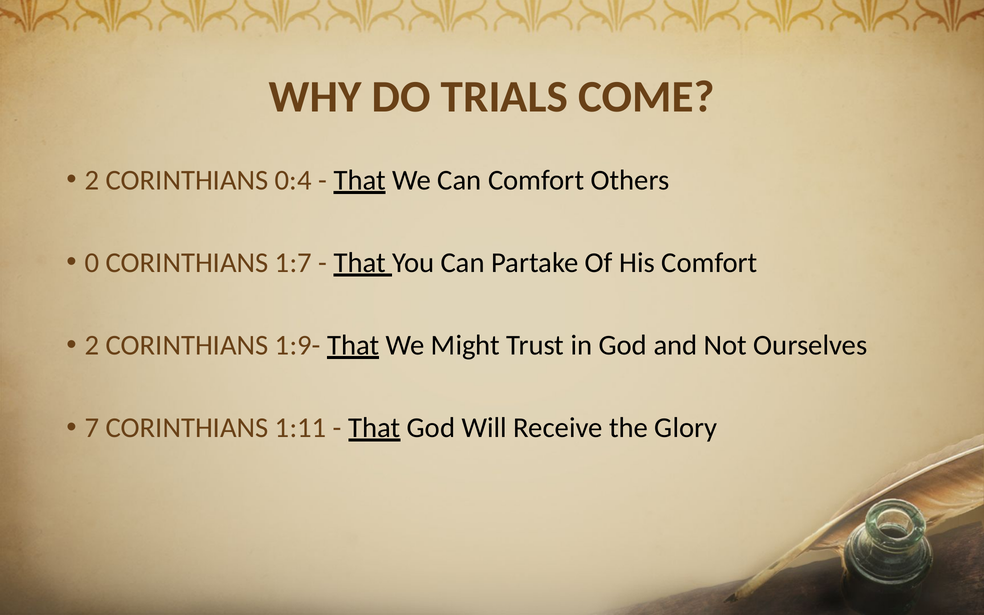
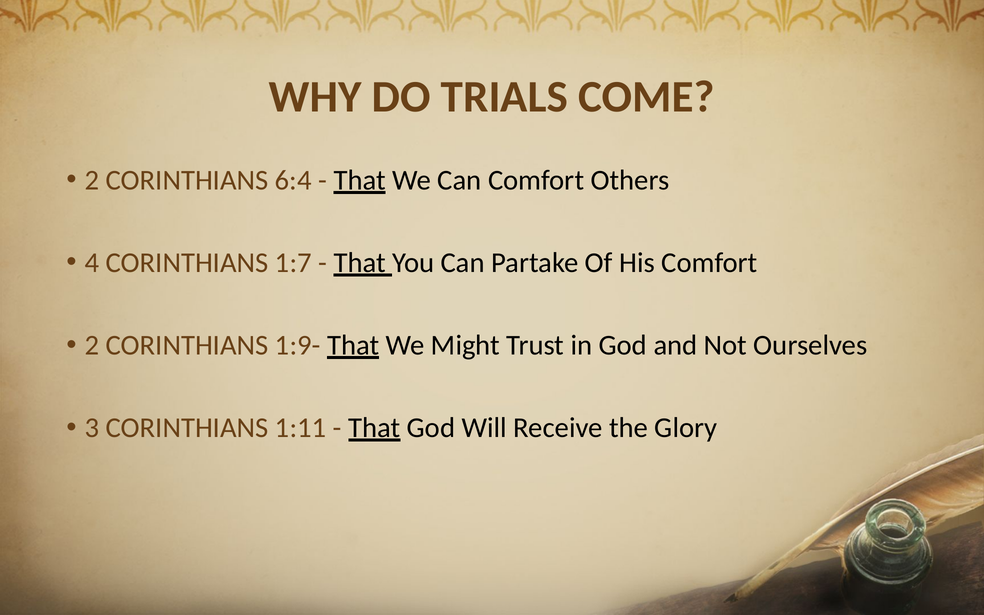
0:4: 0:4 -> 6:4
0: 0 -> 4
7: 7 -> 3
